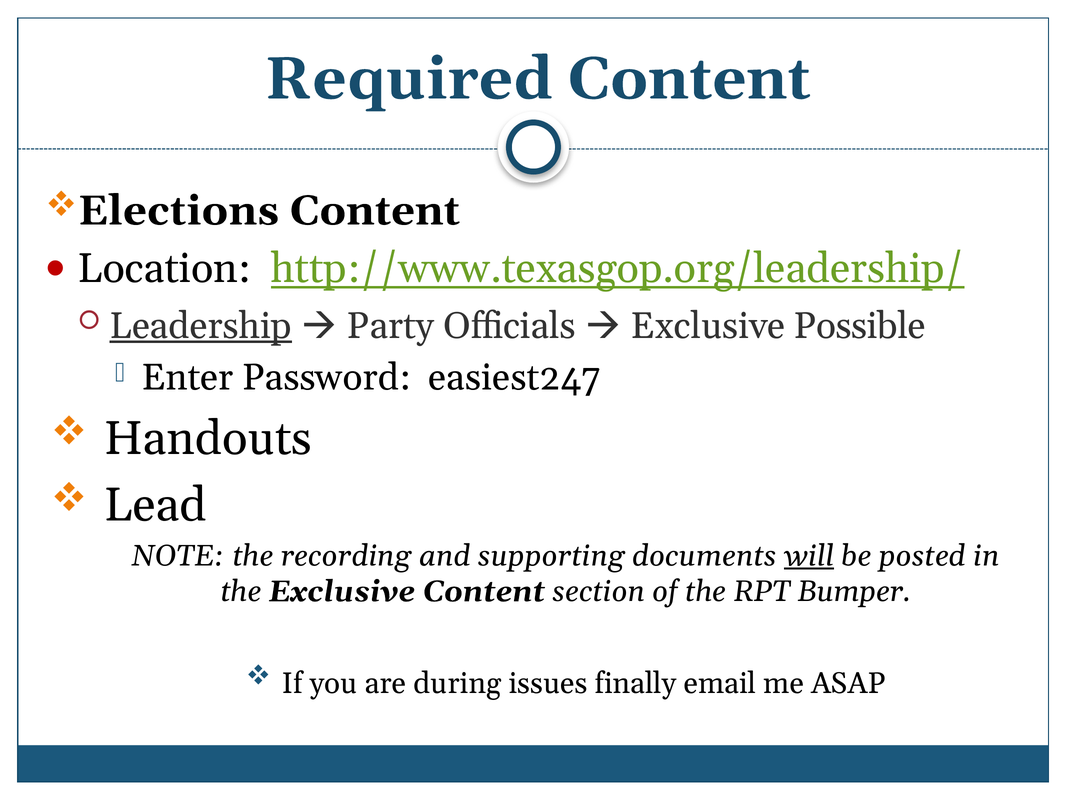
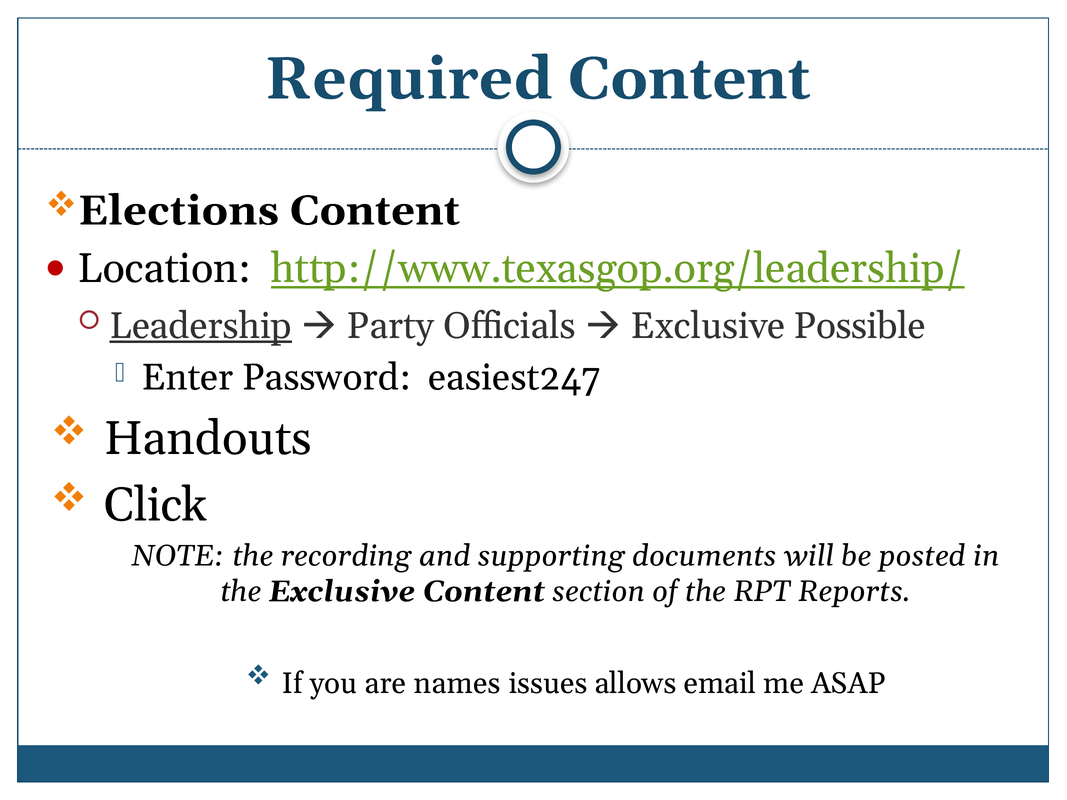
Lead: Lead -> Click
will underline: present -> none
Bumper: Bumper -> Reports
during: during -> names
finally: finally -> allows
